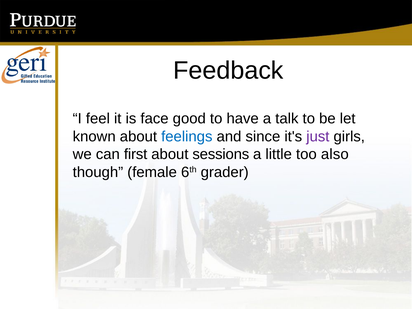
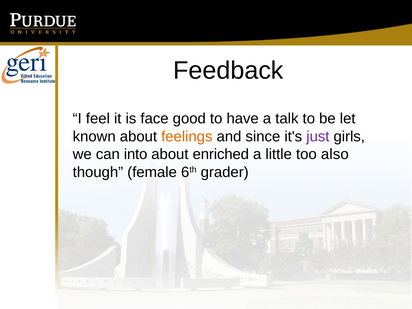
feelings colour: blue -> orange
first: first -> into
sessions: sessions -> enriched
